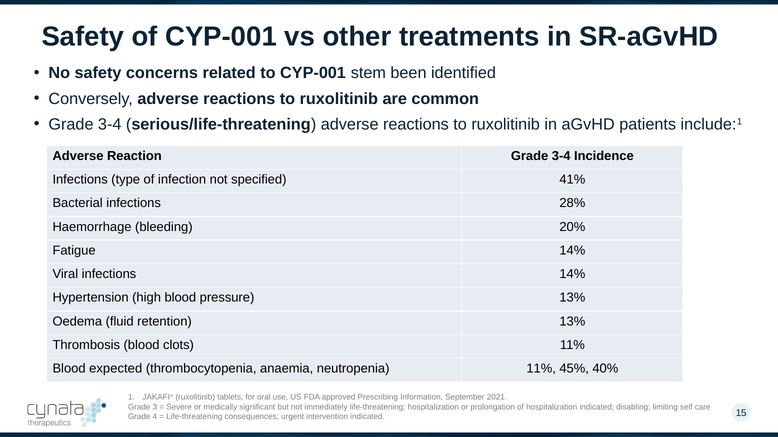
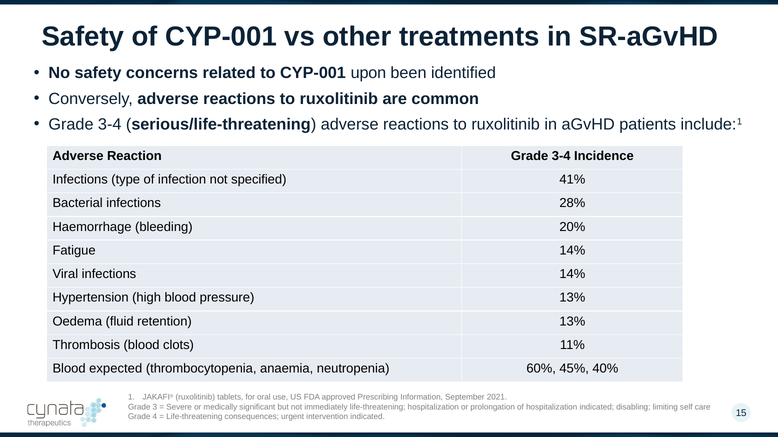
stem: stem -> upon
neutropenia 11%: 11% -> 60%
